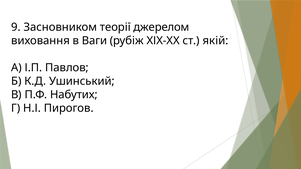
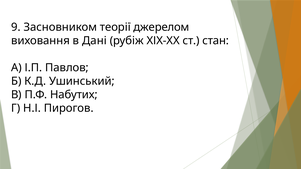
Ваги: Ваги -> Дані
якій: якій -> стан
